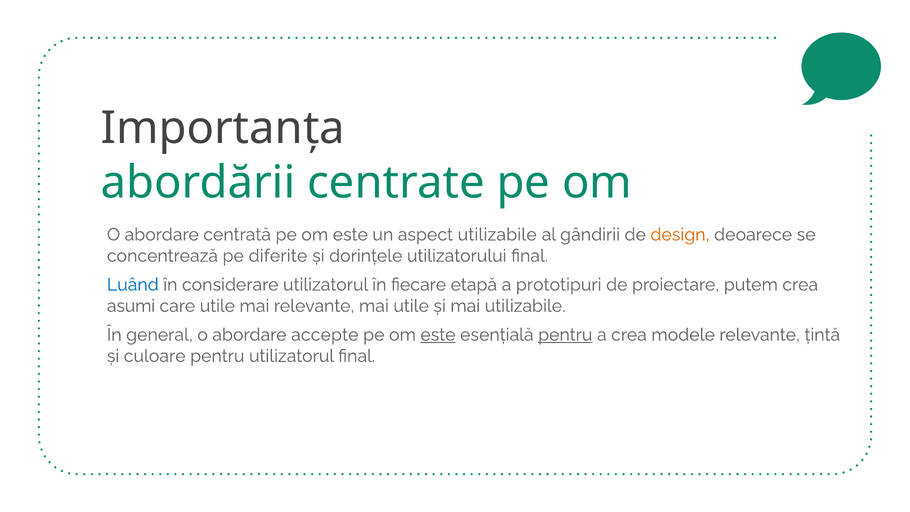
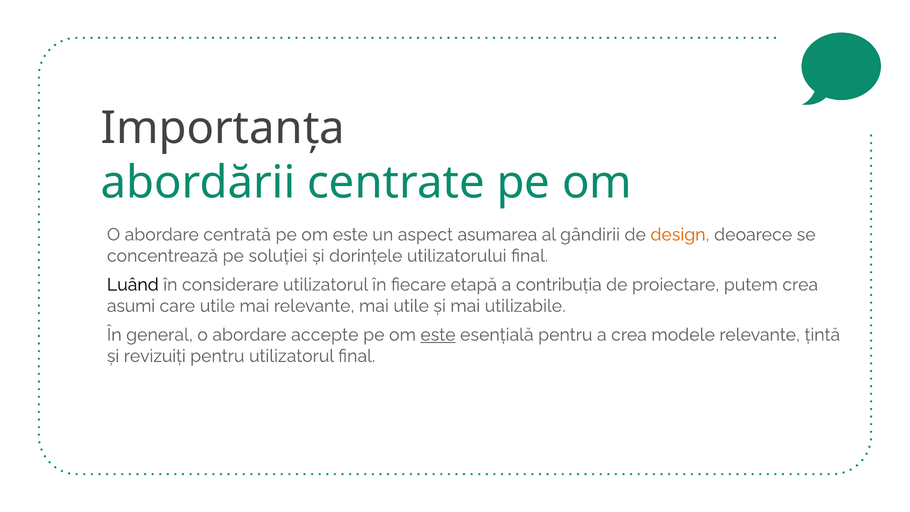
aspect utilizabile: utilizabile -> asumarea
diferite: diferite -> soluției
Luând colour: blue -> black
prototipuri: prototipuri -> contribuția
pentru at (565, 335) underline: present -> none
culoare: culoare -> revizuiți
